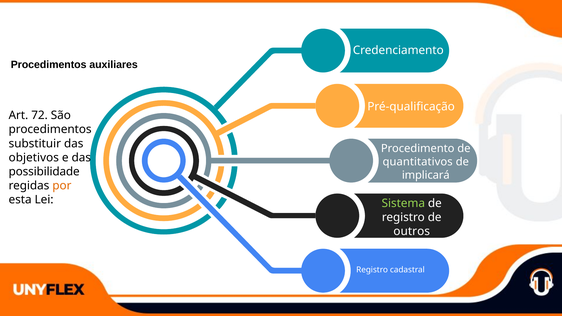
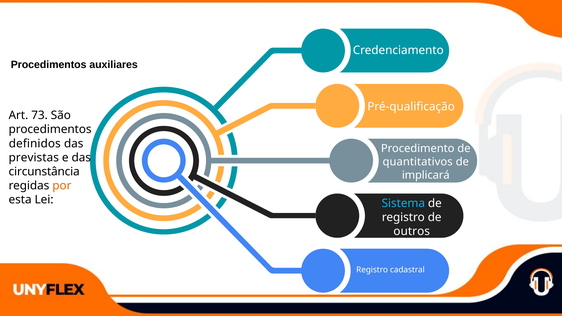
72: 72 -> 73
substituir: substituir -> definidos
objetivos: objetivos -> previstas
possibilidade: possibilidade -> circunstância
Sistema colour: light green -> light blue
